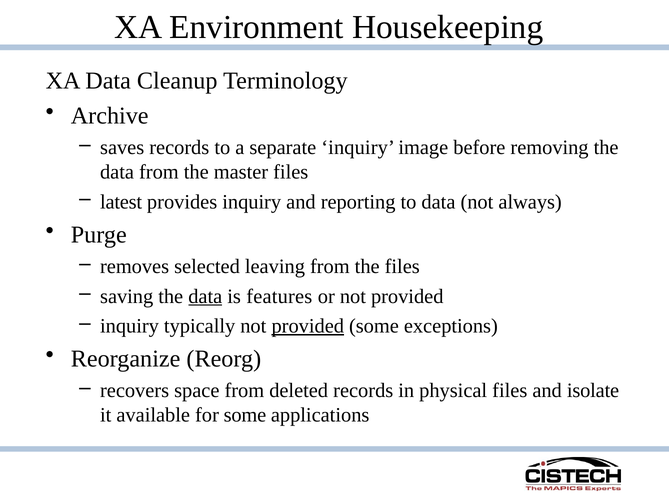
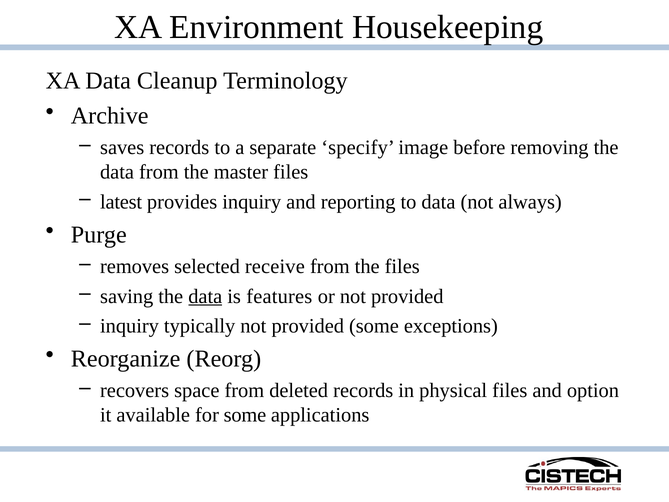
separate inquiry: inquiry -> specify
leaving: leaving -> receive
provided at (308, 326) underline: present -> none
isolate: isolate -> option
